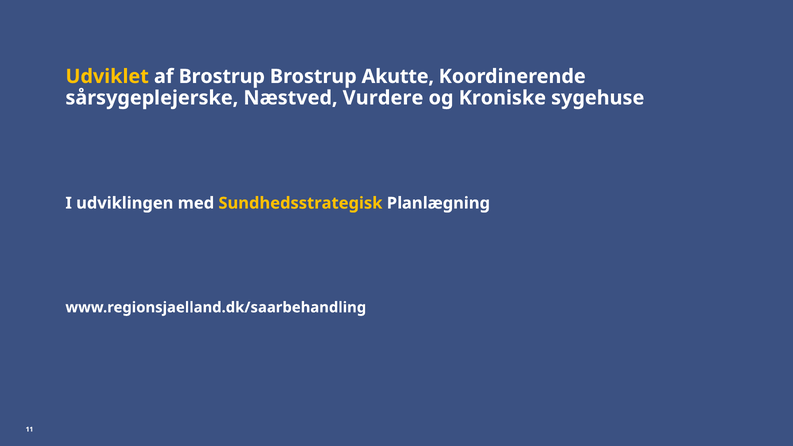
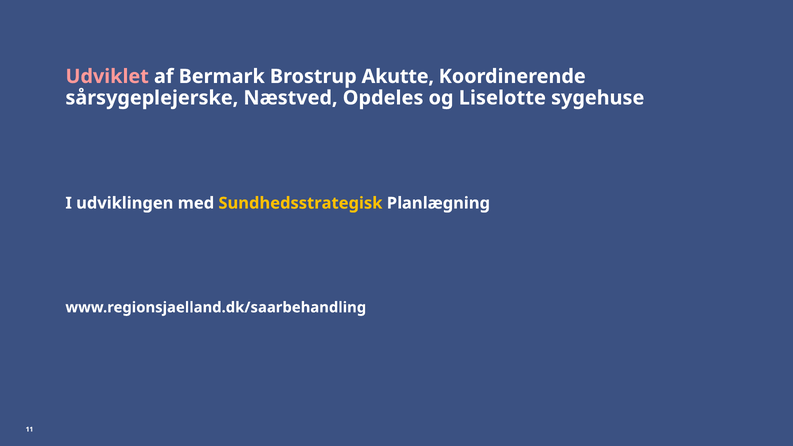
Udviklet colour: yellow -> pink
af Brostrup: Brostrup -> Bermark
Vurdere: Vurdere -> Opdeles
Kroniske: Kroniske -> Liselotte
